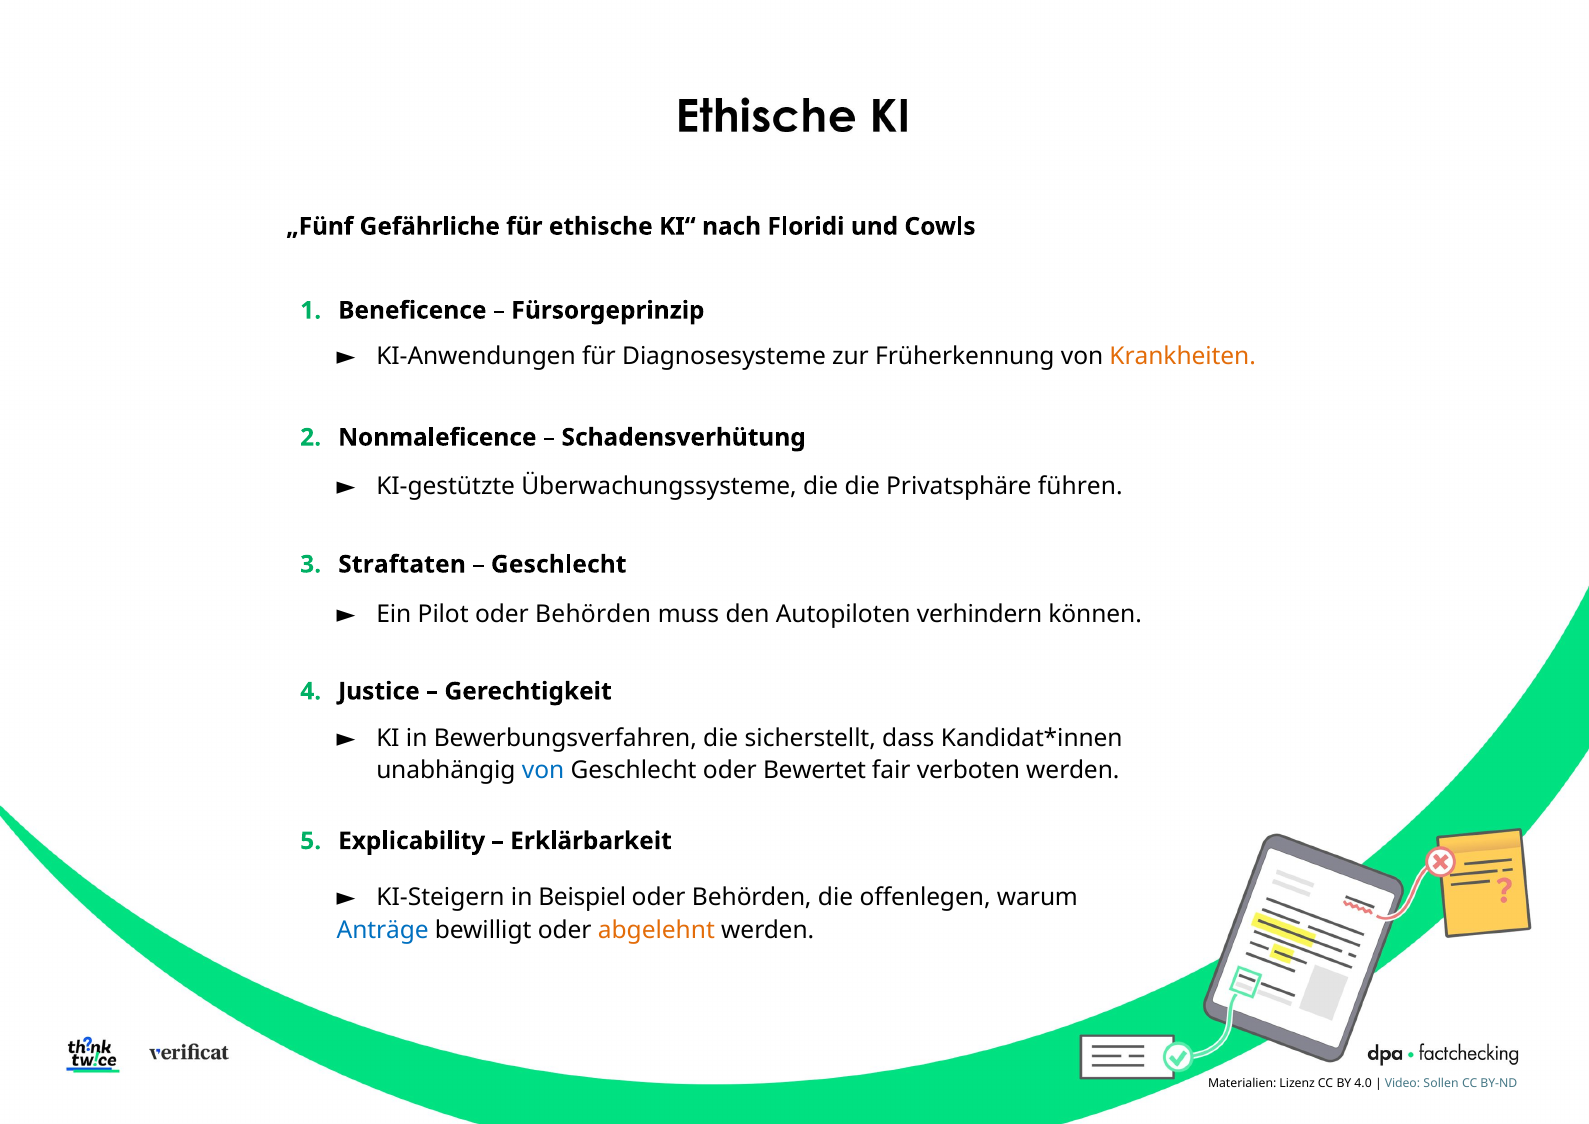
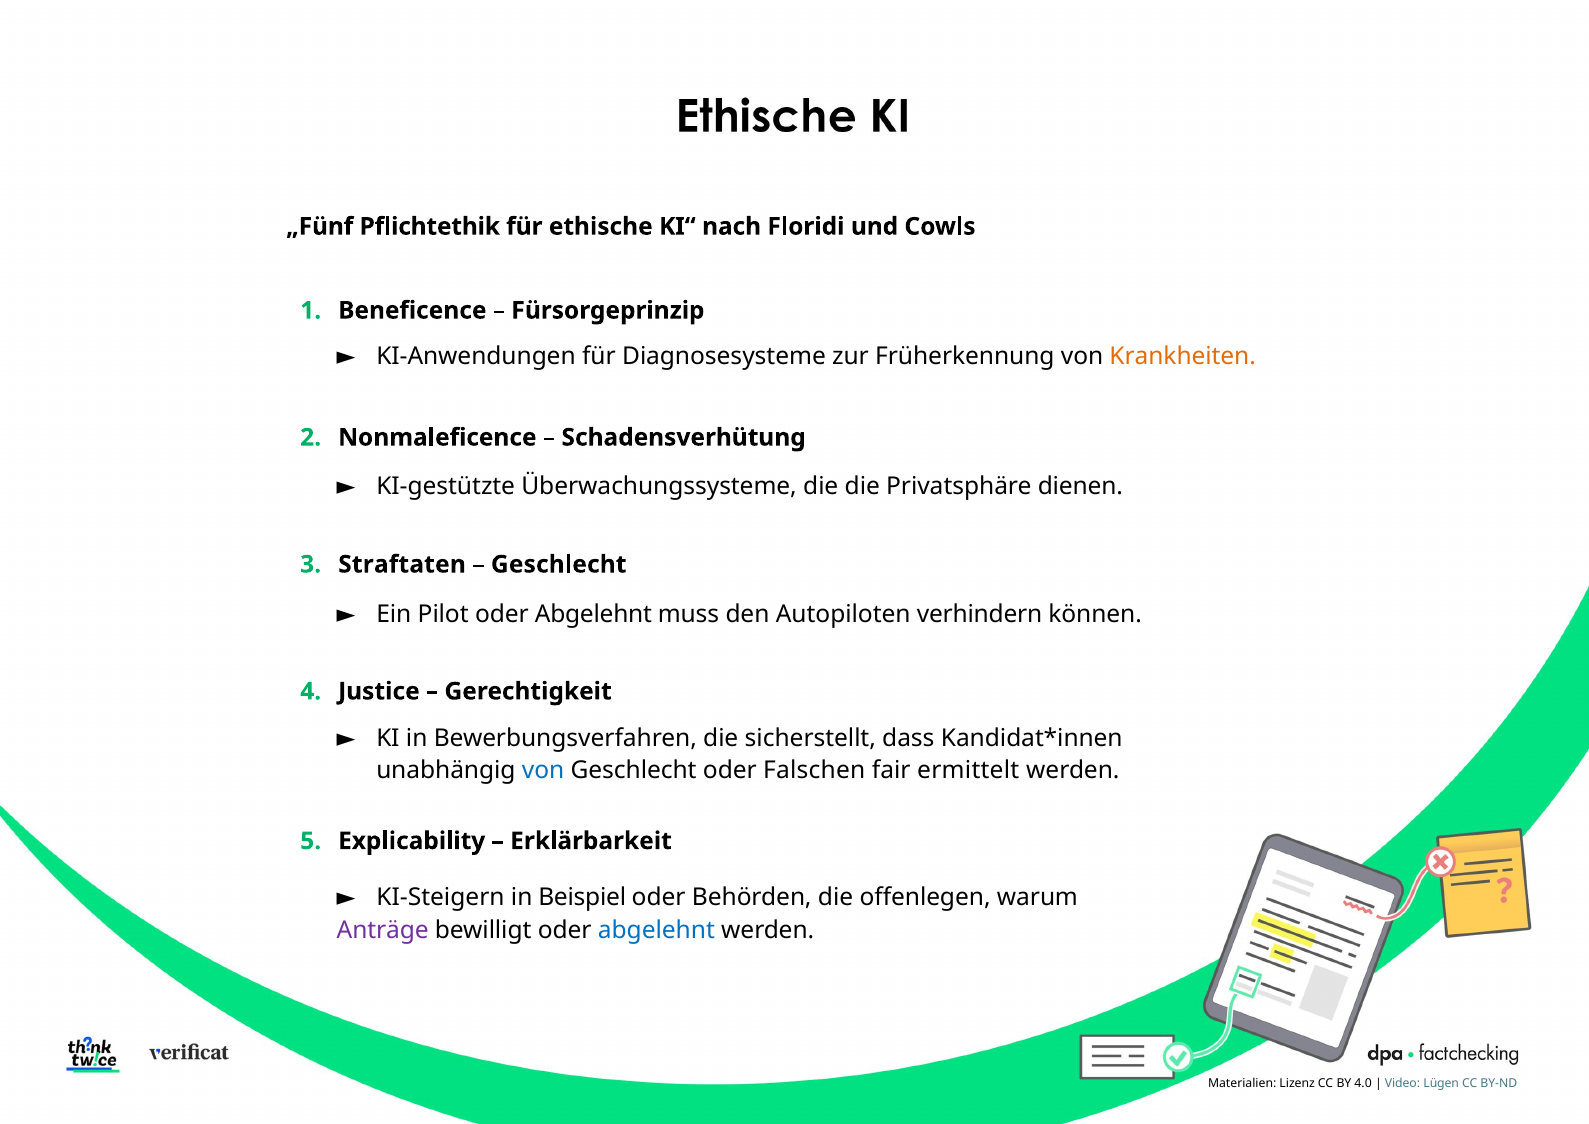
Gefährliche: Gefährliche -> Pflichtethik
führen: führen -> dienen
Pilot oder Behörden: Behörden -> Abgelehnt
Bewertet: Bewertet -> Falschen
verboten: verboten -> ermittelt
Anträge colour: blue -> purple
abgelehnt at (656, 930) colour: orange -> blue
Sollen: Sollen -> Lügen
